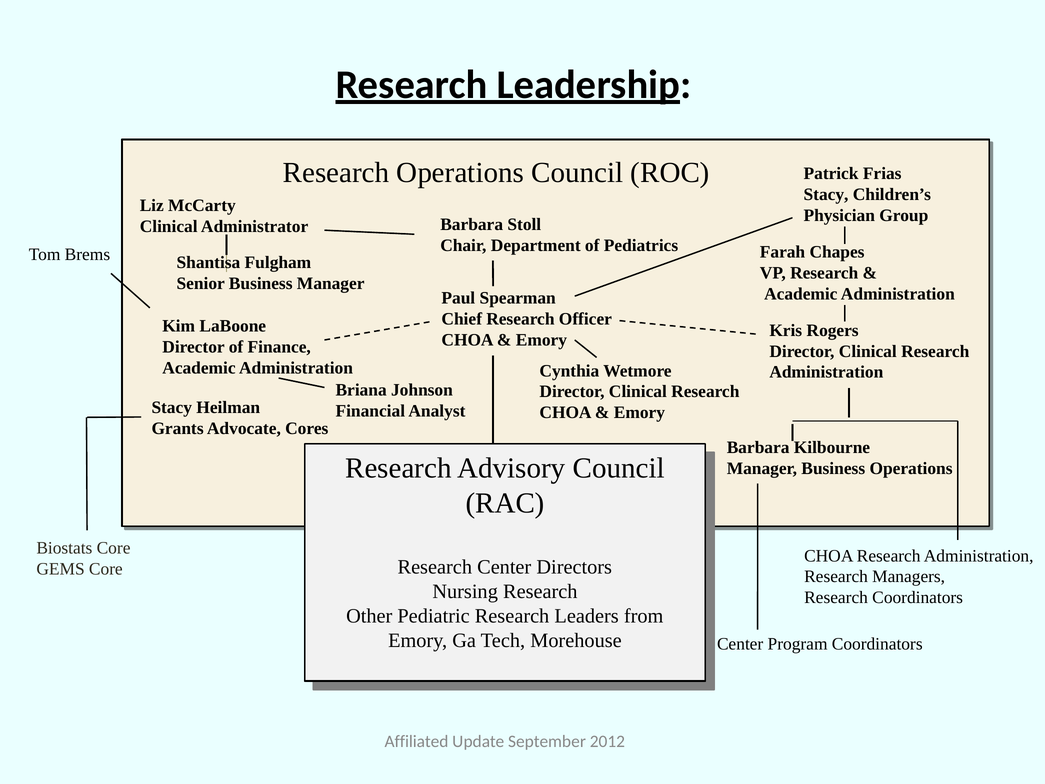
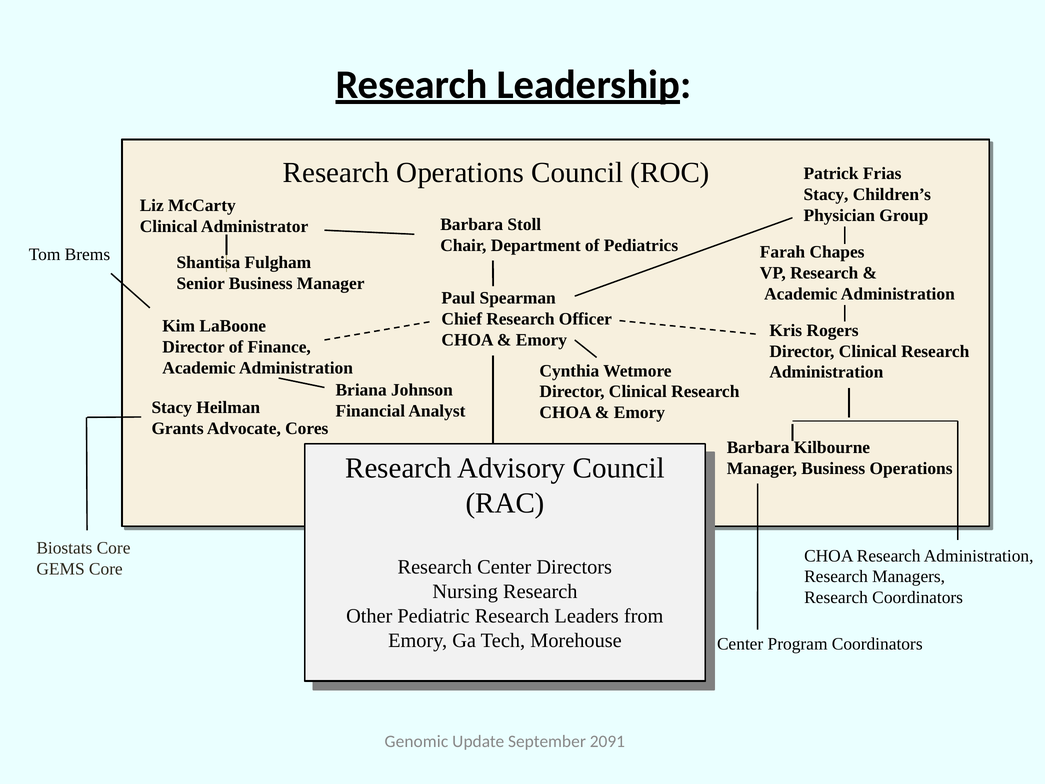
Affiliated: Affiliated -> Genomic
2012: 2012 -> 2091
